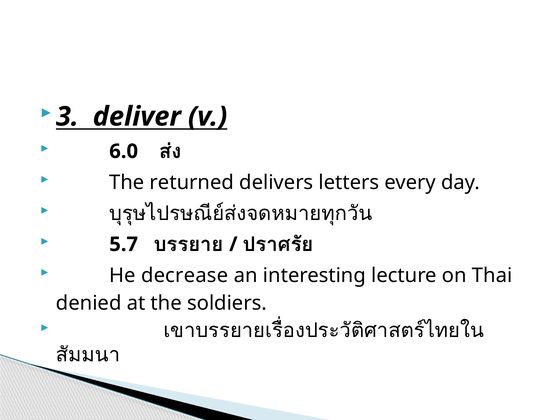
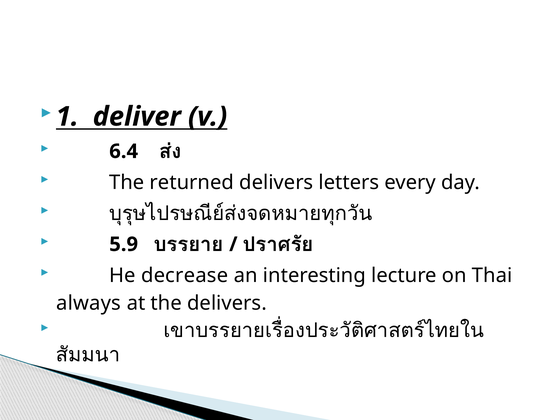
3: 3 -> 1
6.0: 6.0 -> 6.4
5.7: 5.7 -> 5.9
denied: denied -> always
the soldiers: soldiers -> delivers
